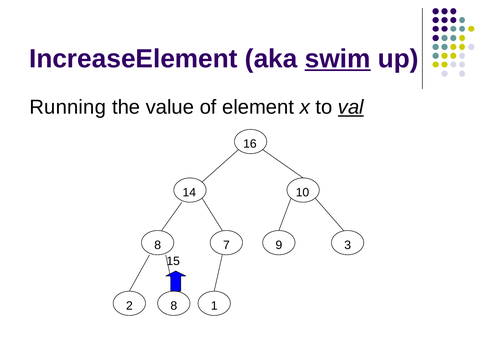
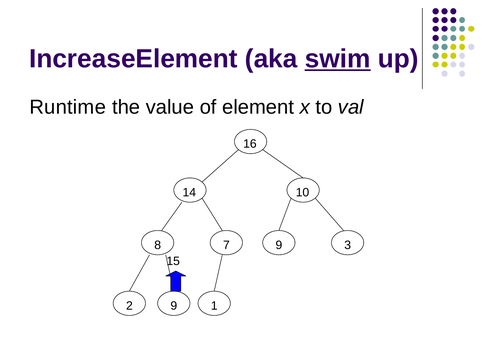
Running: Running -> Runtime
val underline: present -> none
2 8: 8 -> 9
